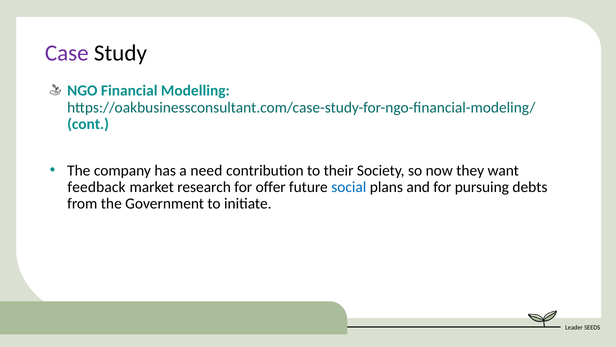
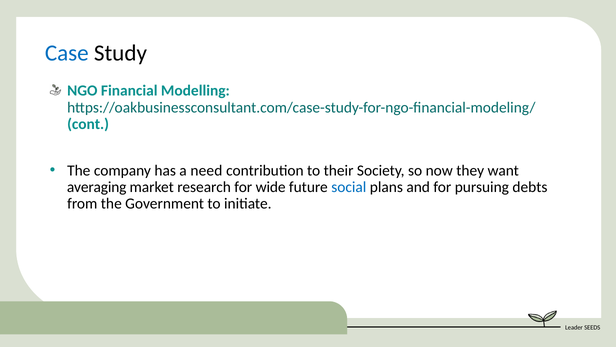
Case colour: purple -> blue
feedback: feedback -> averaging
offer: offer -> wide
